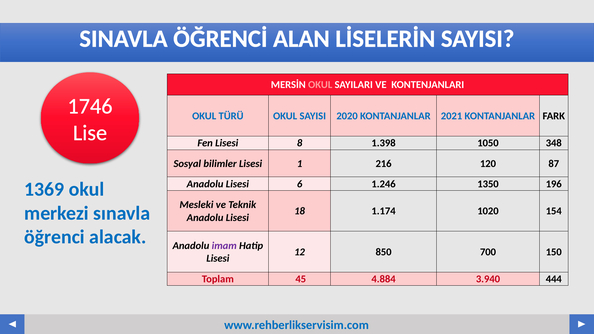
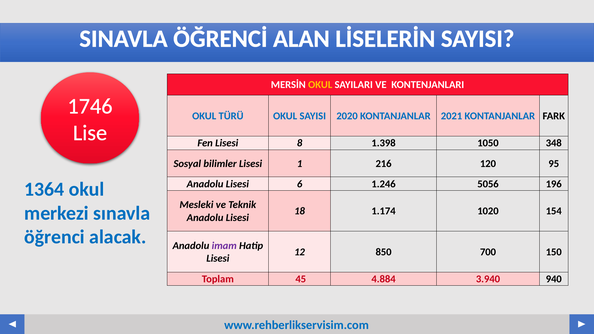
OKUL at (320, 85) colour: pink -> yellow
87: 87 -> 95
1350: 1350 -> 5056
1369: 1369 -> 1364
444: 444 -> 940
